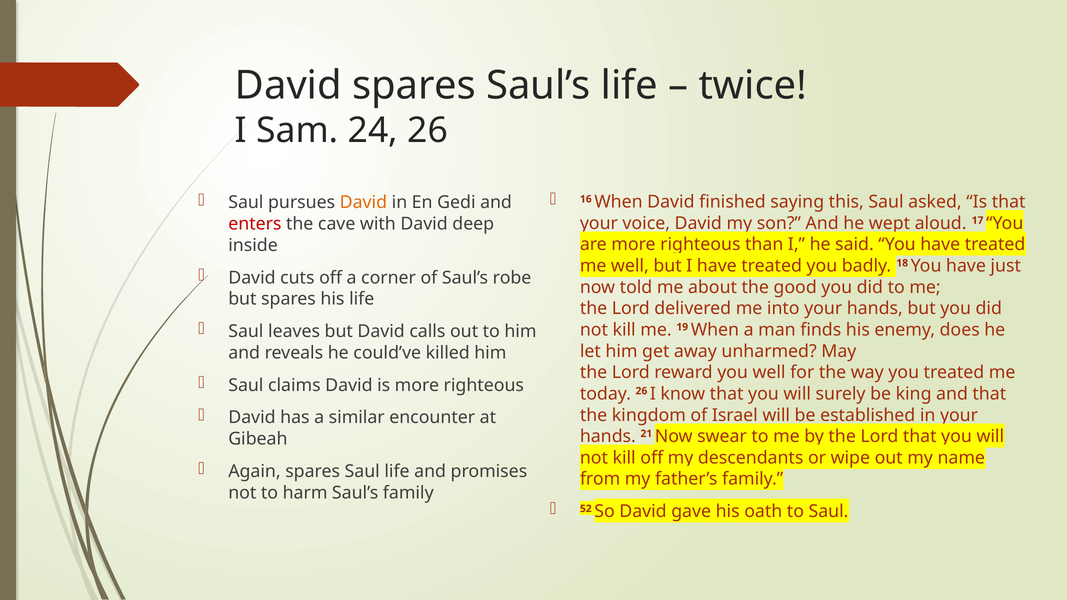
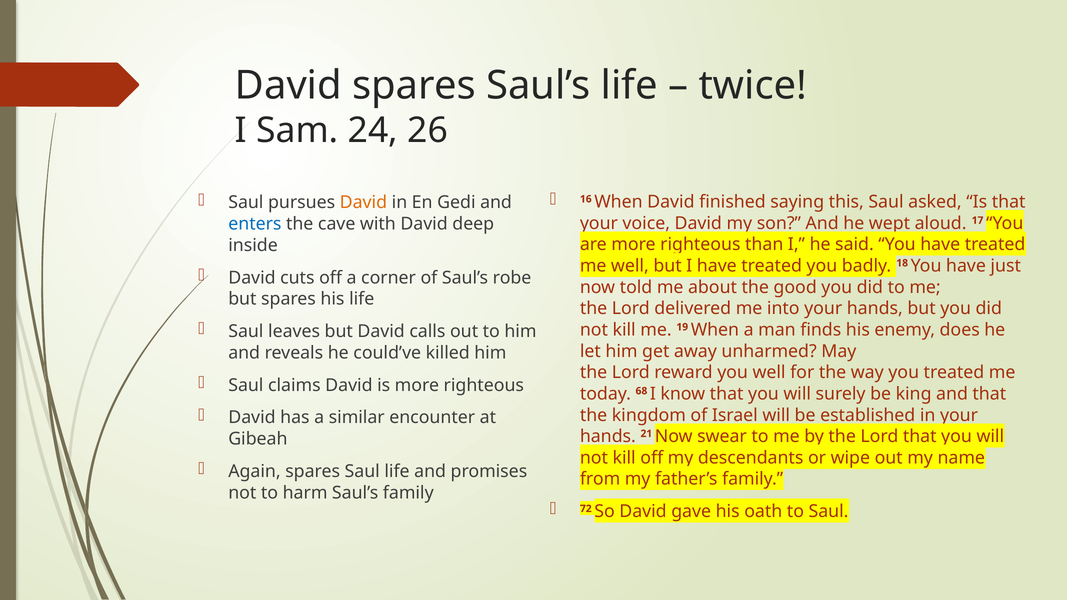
enters colour: red -> blue
today 26: 26 -> 68
52: 52 -> 72
